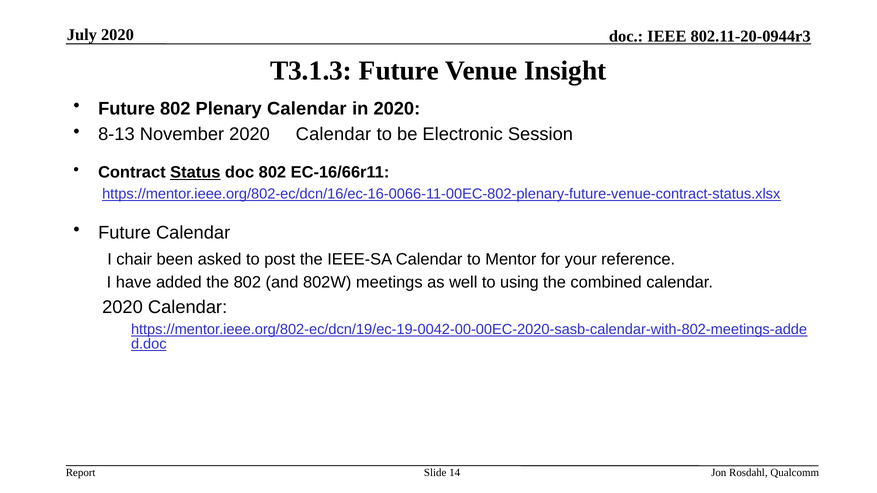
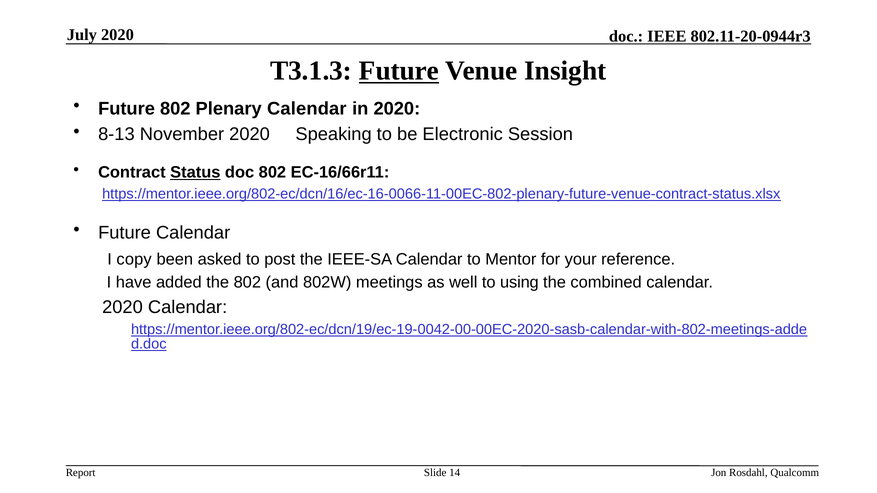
Future at (399, 71) underline: none -> present
November 2020 Calendar: Calendar -> Speaking
chair: chair -> copy
